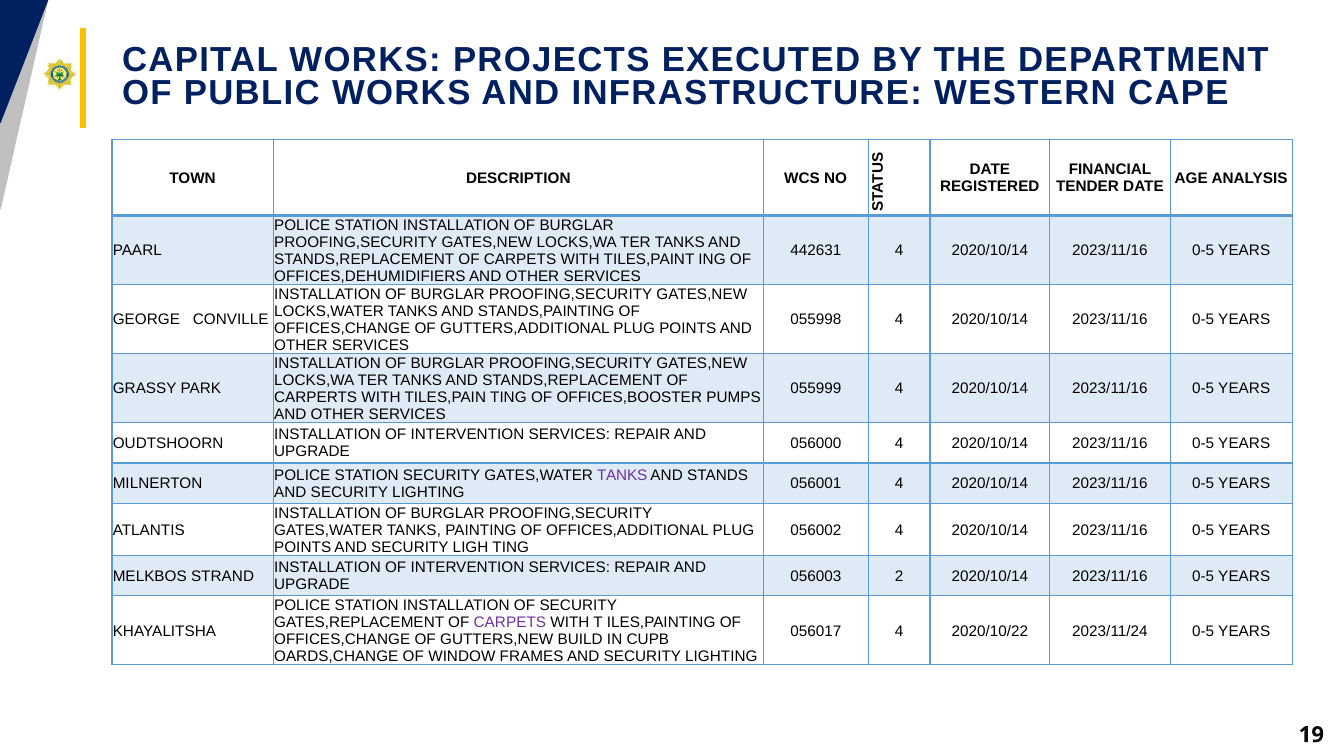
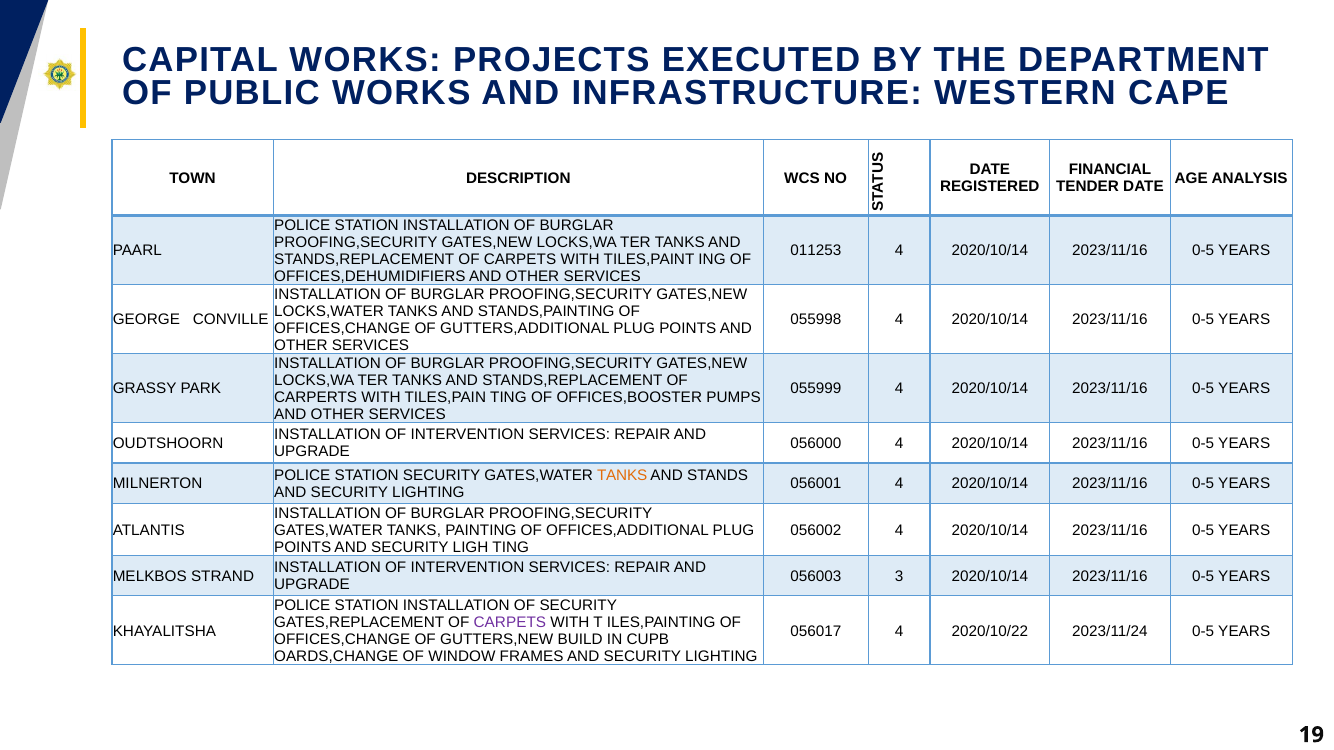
442631: 442631 -> 011253
TANKS at (622, 476) colour: purple -> orange
2: 2 -> 3
